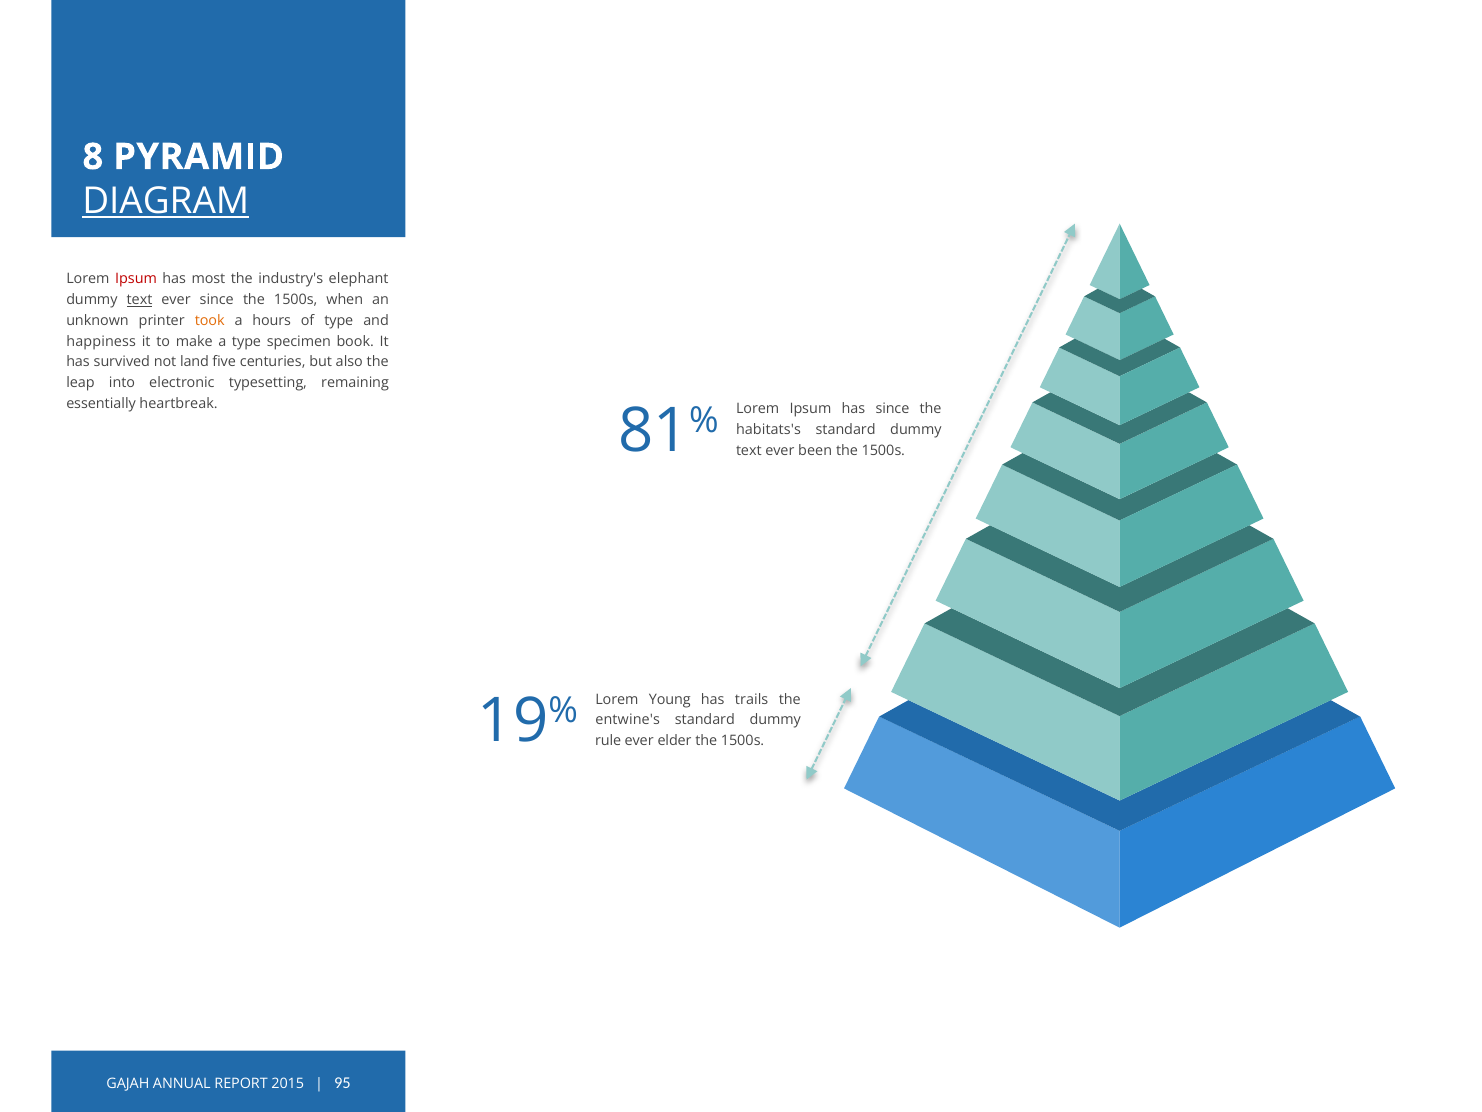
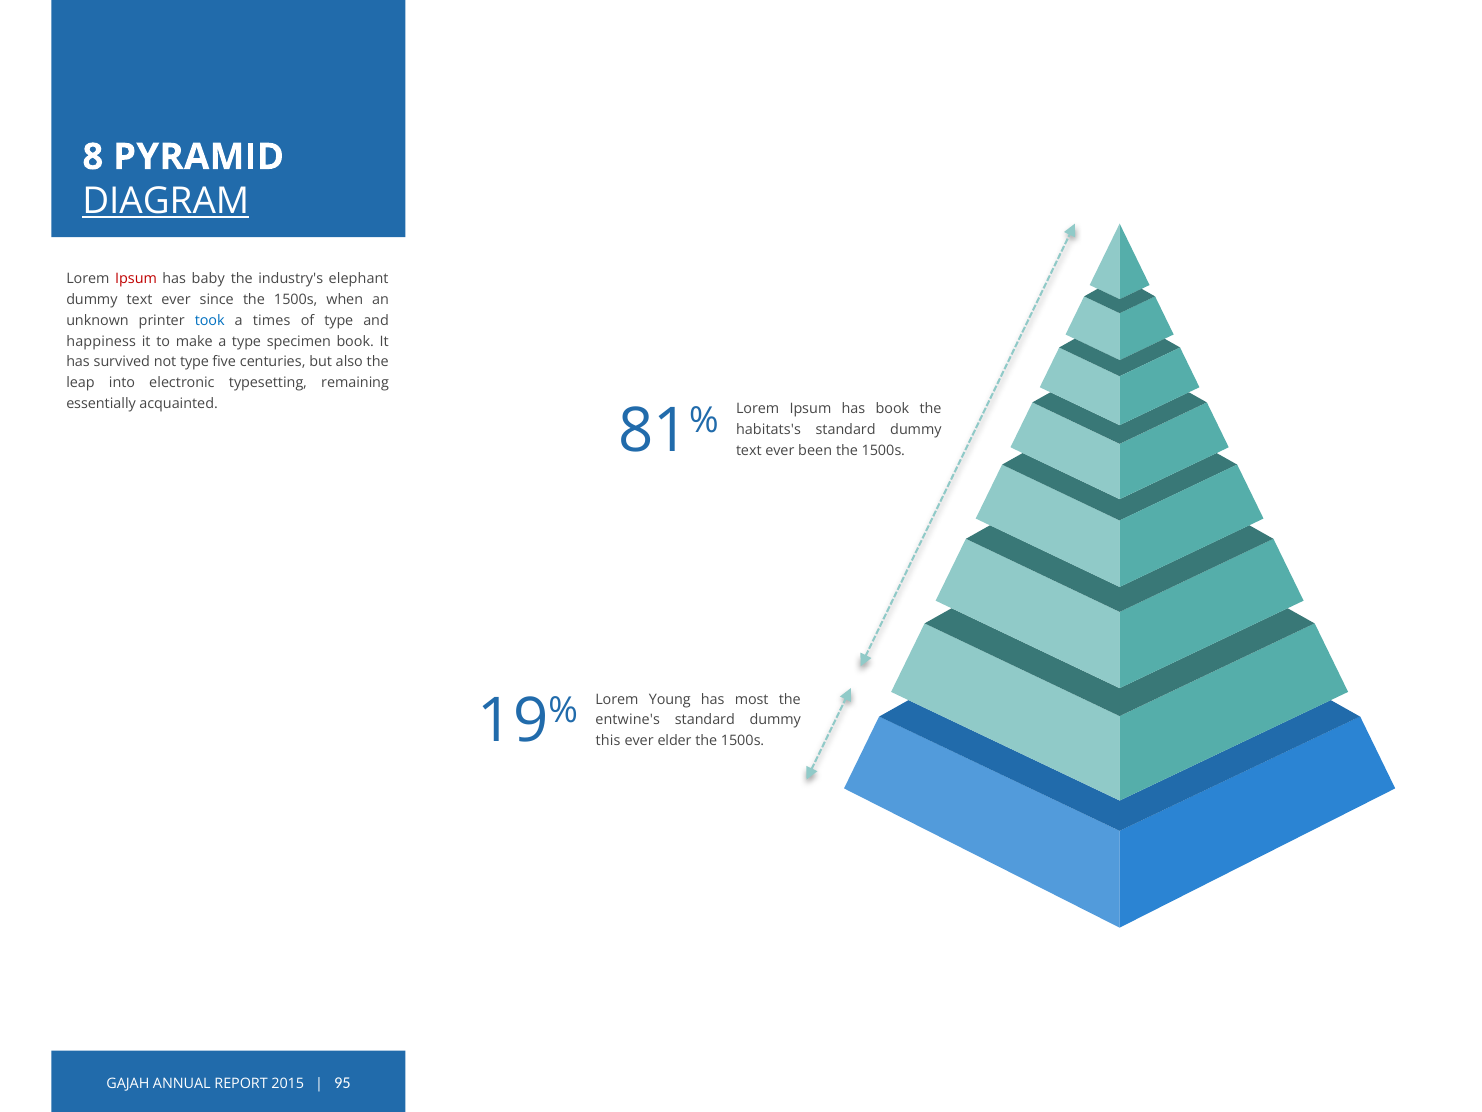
most: most -> baby
text at (139, 300) underline: present -> none
took colour: orange -> blue
hours: hours -> times
not land: land -> type
heartbreak: heartbreak -> acquainted
has since: since -> book
trails: trails -> most
rule: rule -> this
